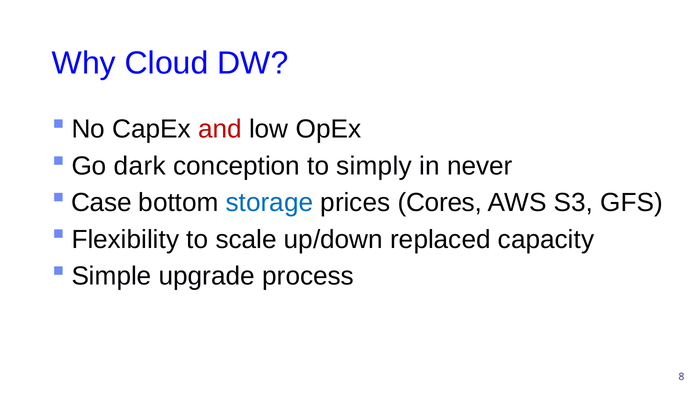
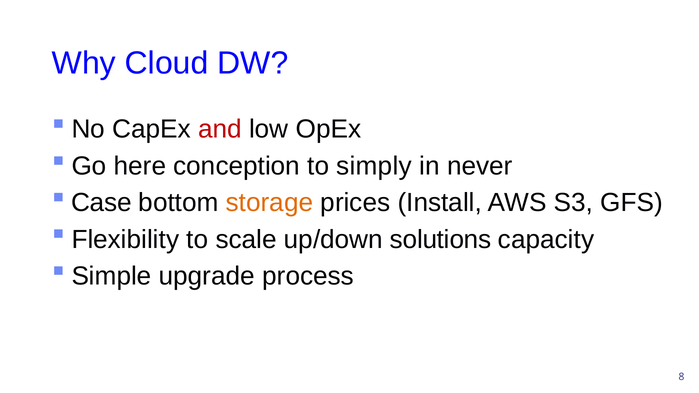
dark: dark -> here
storage colour: blue -> orange
Cores: Cores -> Install
replaced: replaced -> solutions
